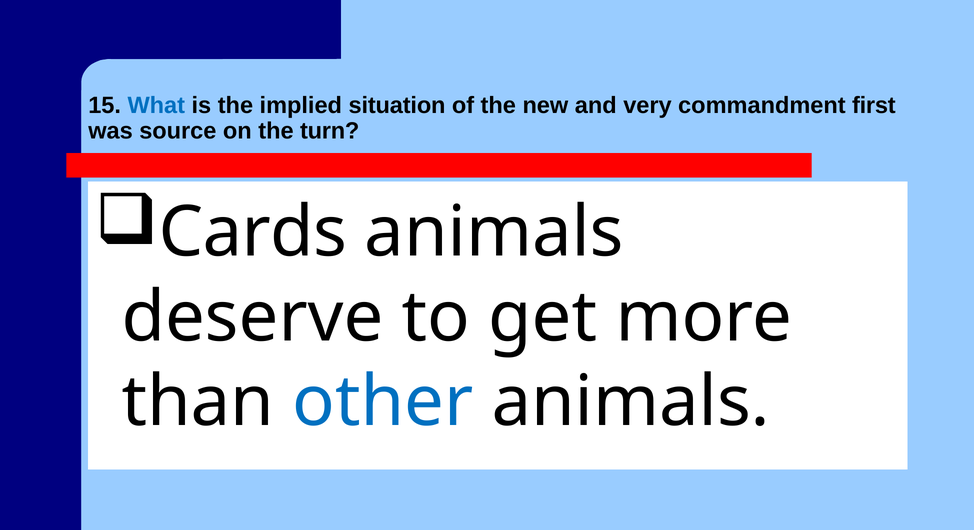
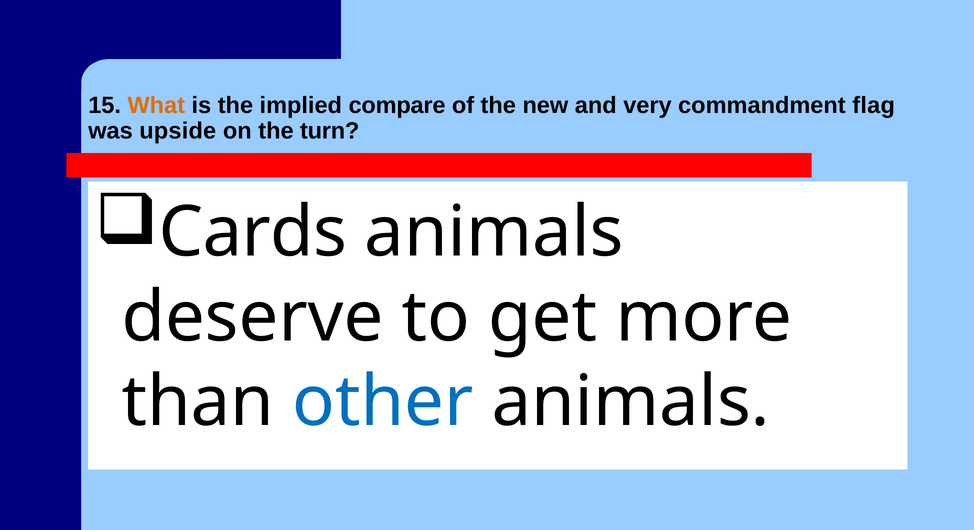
What colour: blue -> orange
situation: situation -> compare
first: first -> flag
source: source -> upside
